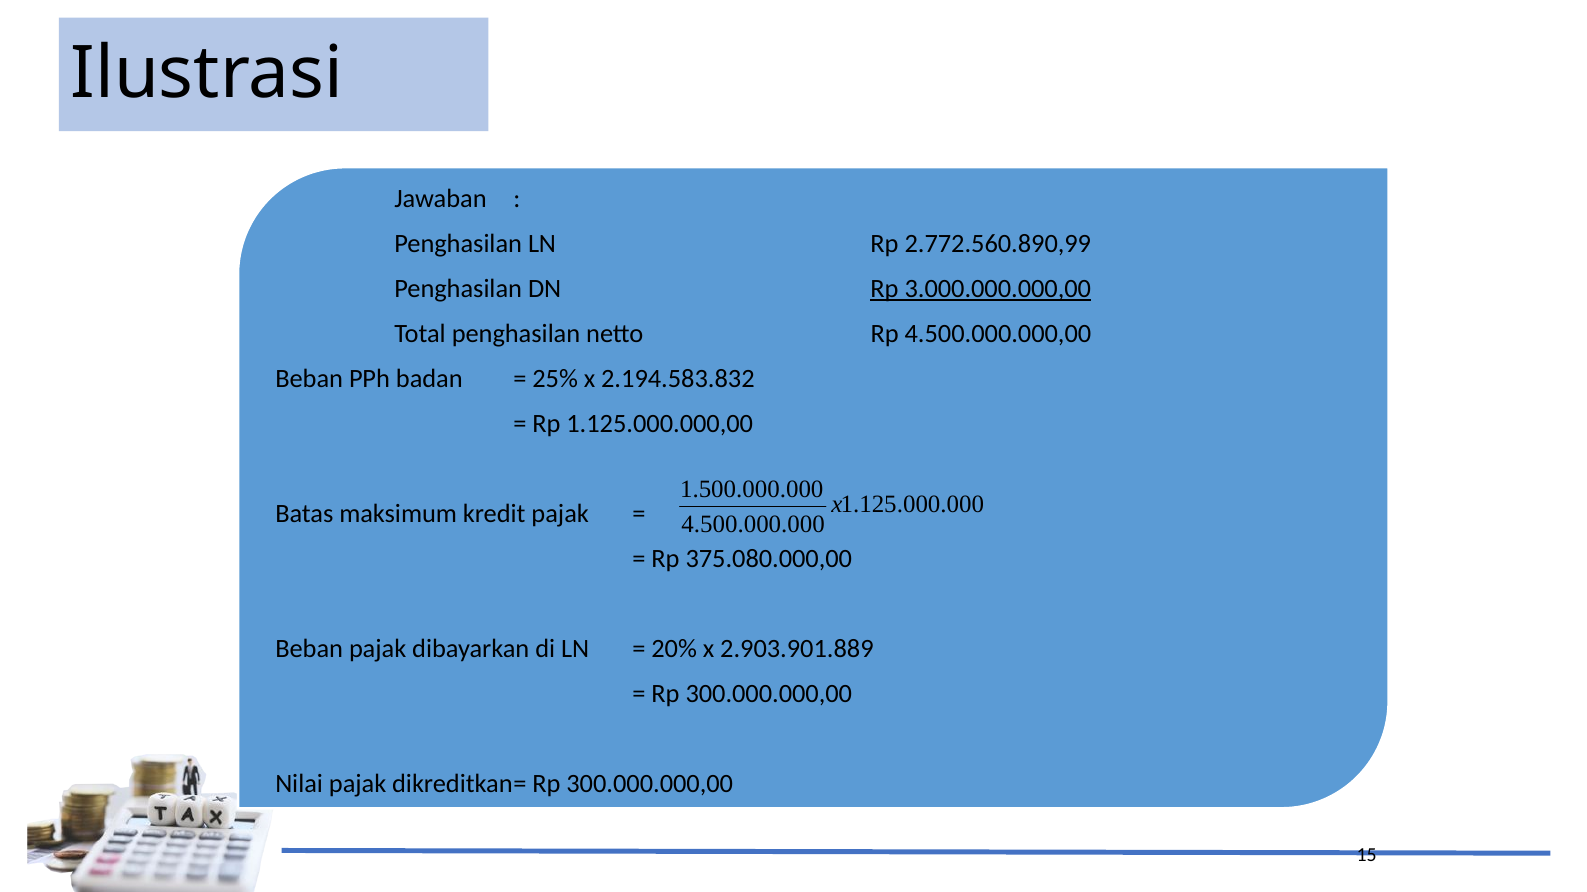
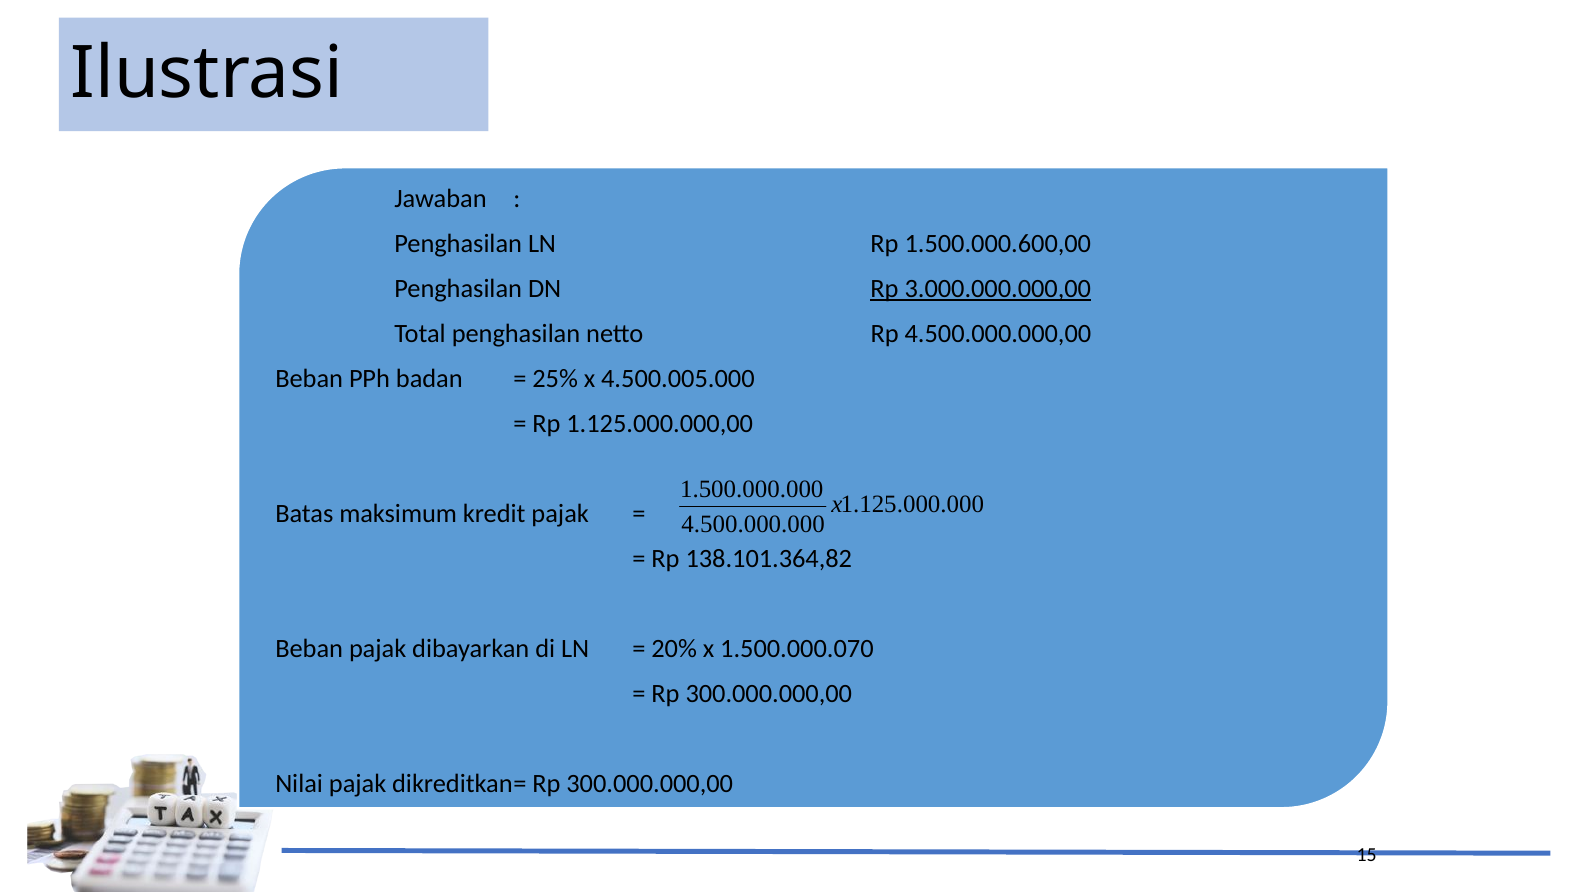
2.772.560.890,99: 2.772.560.890,99 -> 1.500.000.600,00
2.194.583.832: 2.194.583.832 -> 4.500.005.000
375.080.000,00: 375.080.000,00 -> 138.101.364,82
2.903.901.889: 2.903.901.889 -> 1.500.000.070
